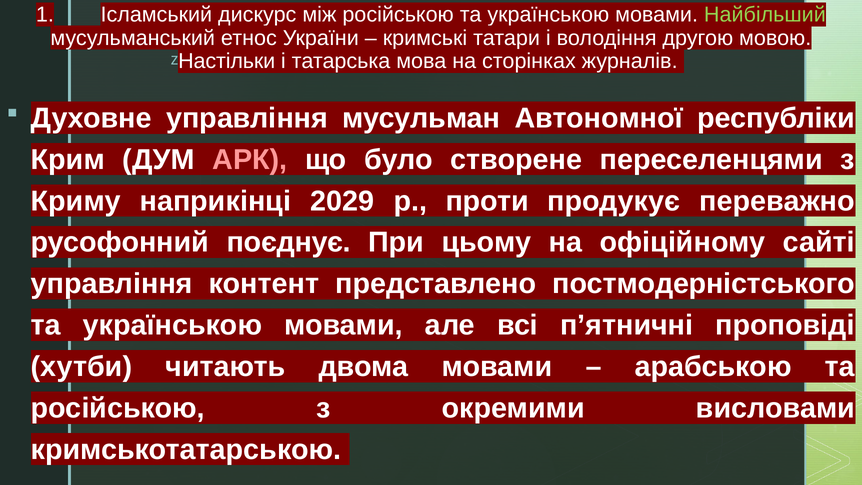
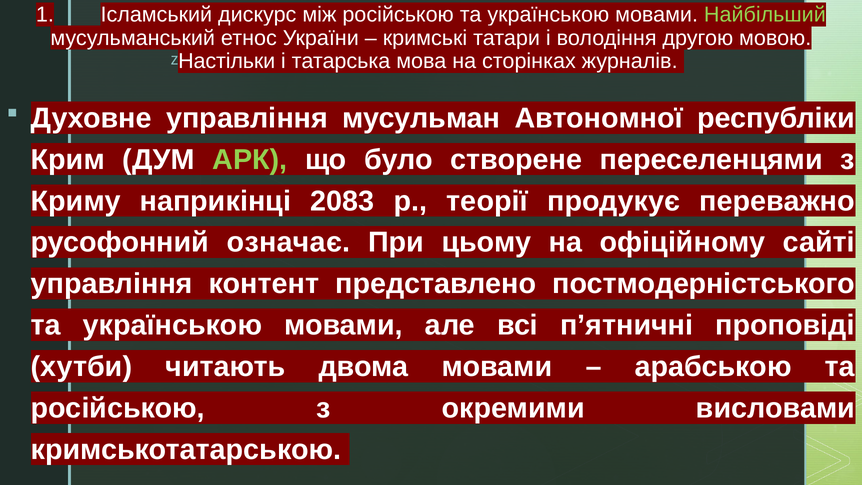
АРК colour: pink -> light green
2029: 2029 -> 2083
проти: проти -> теорії
поєднує: поєднує -> означає
